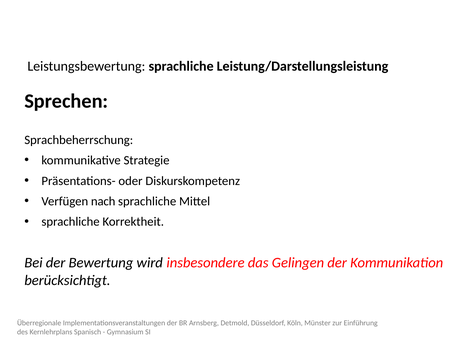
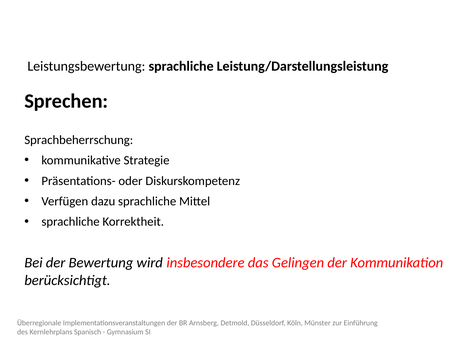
nach: nach -> dazu
